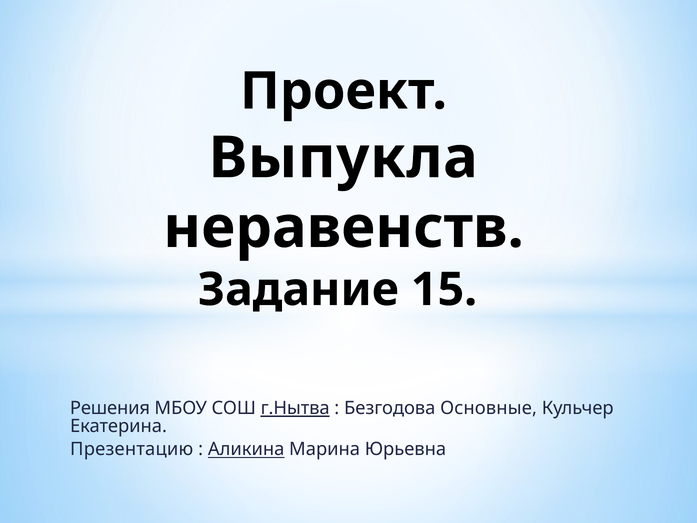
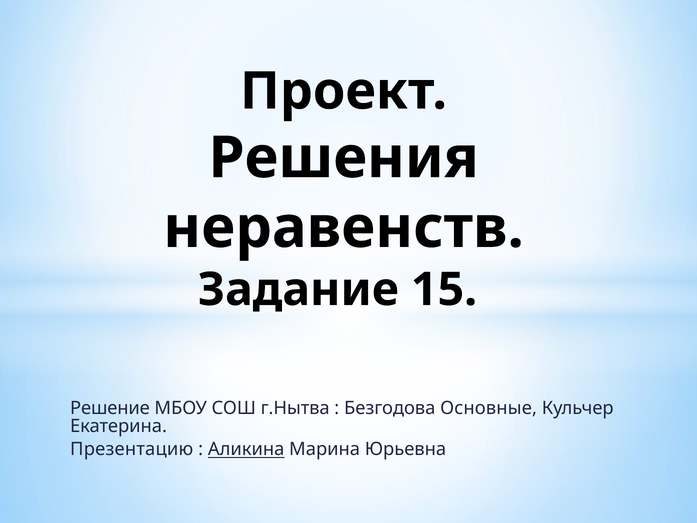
Выпукла: Выпукла -> Решения
Решения: Решения -> Решение
г.Нытва underline: present -> none
